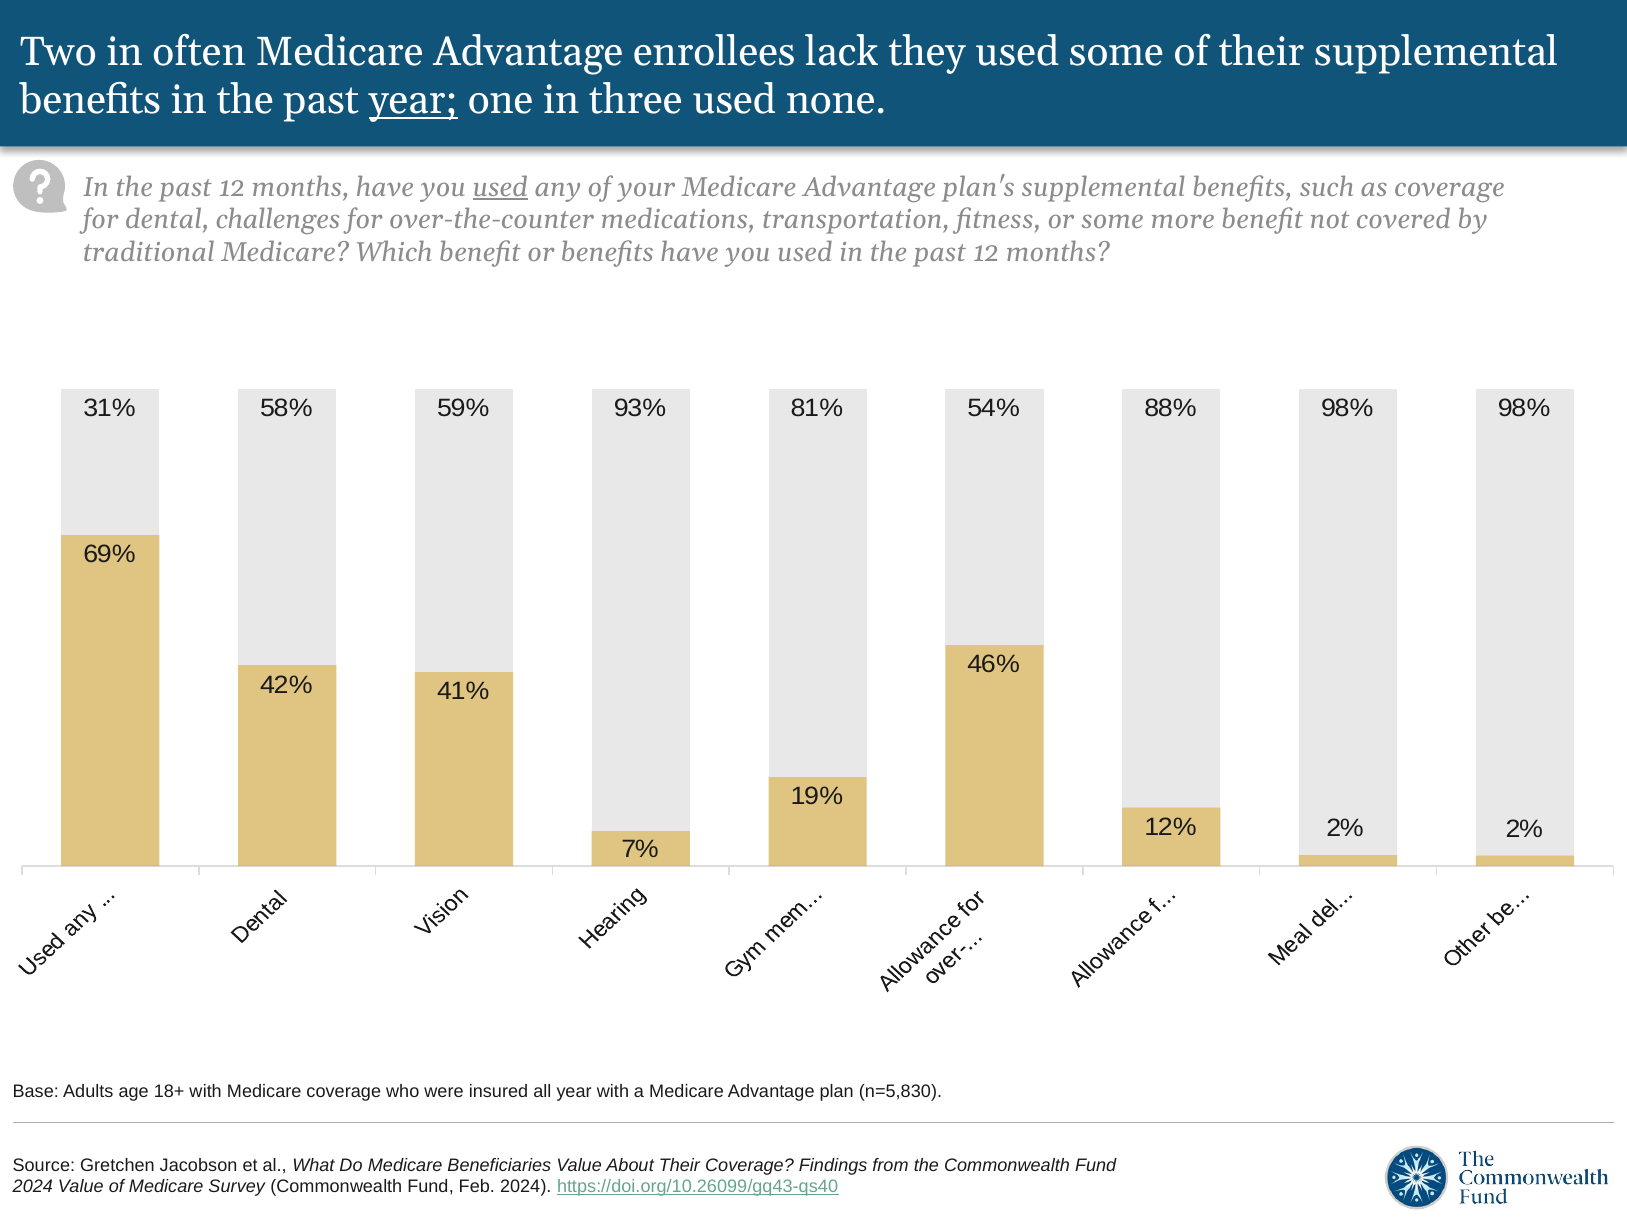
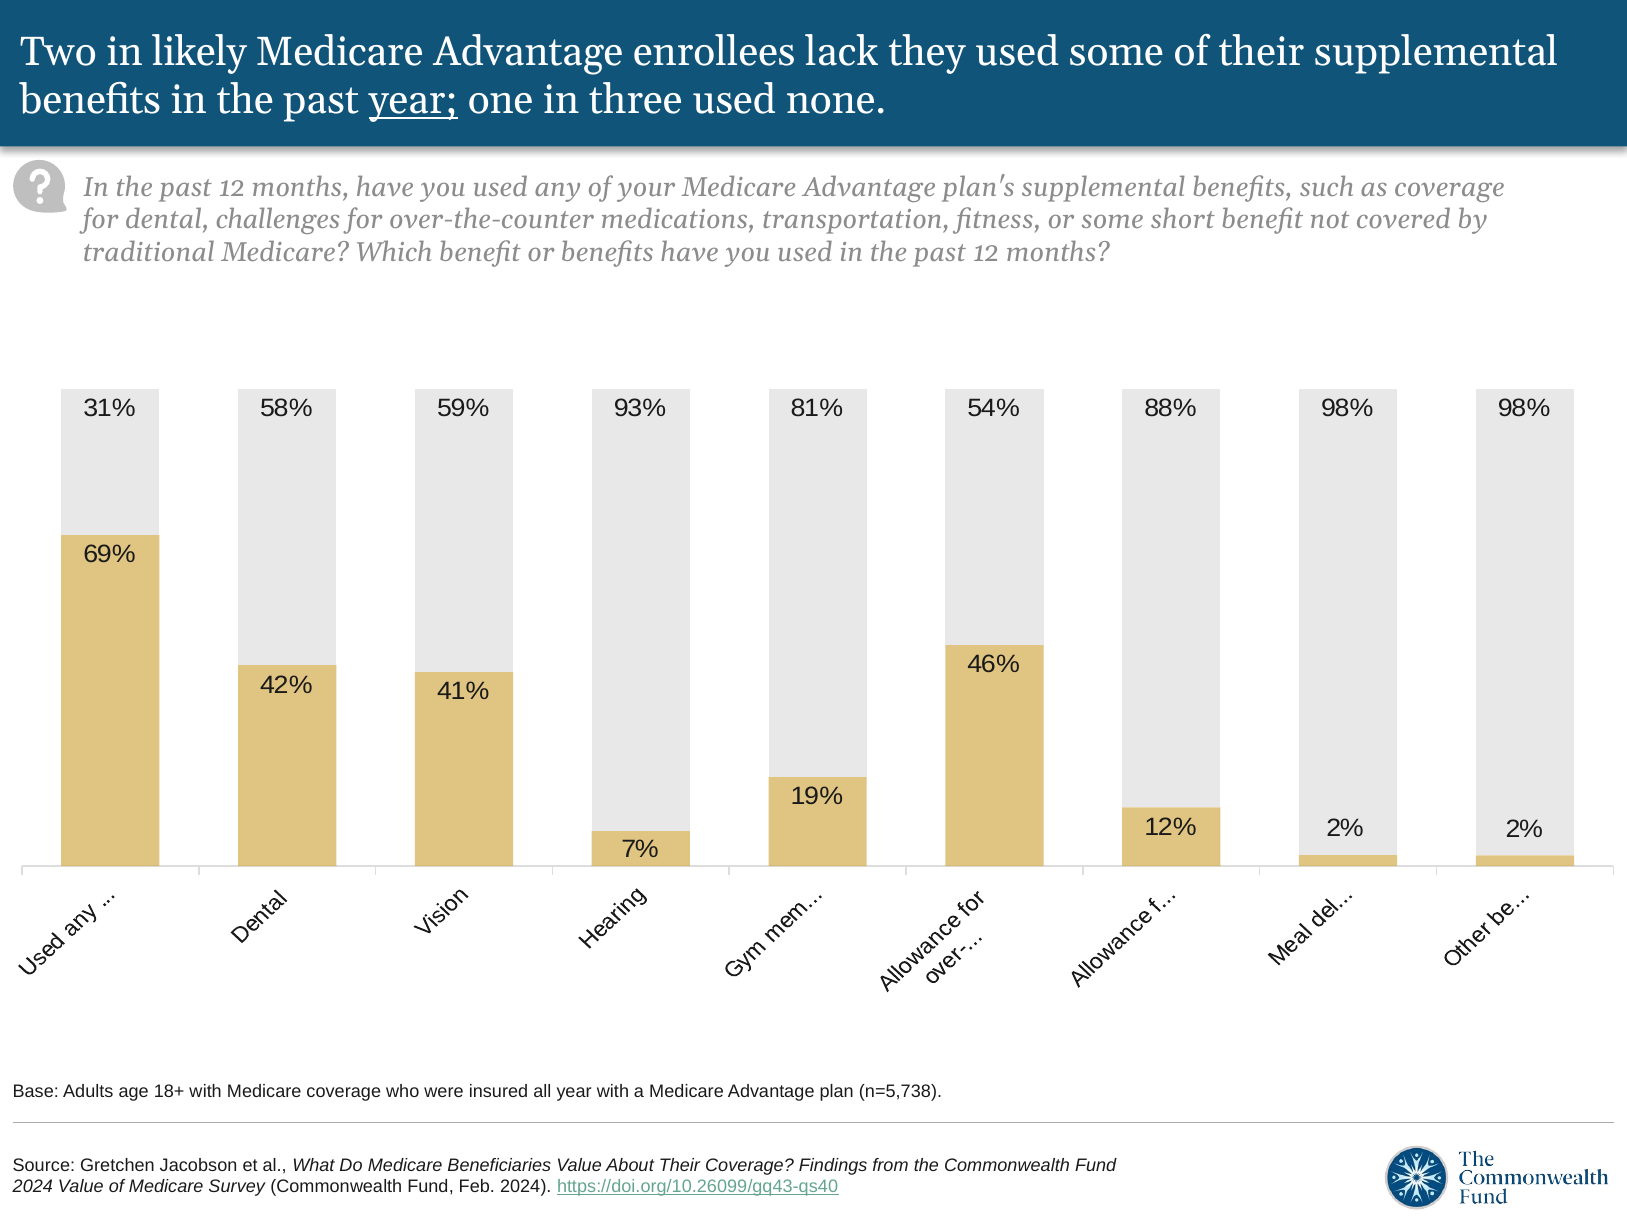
often: often -> likely
used at (500, 187) underline: present -> none
more: more -> short
n=5,830: n=5,830 -> n=5,738
